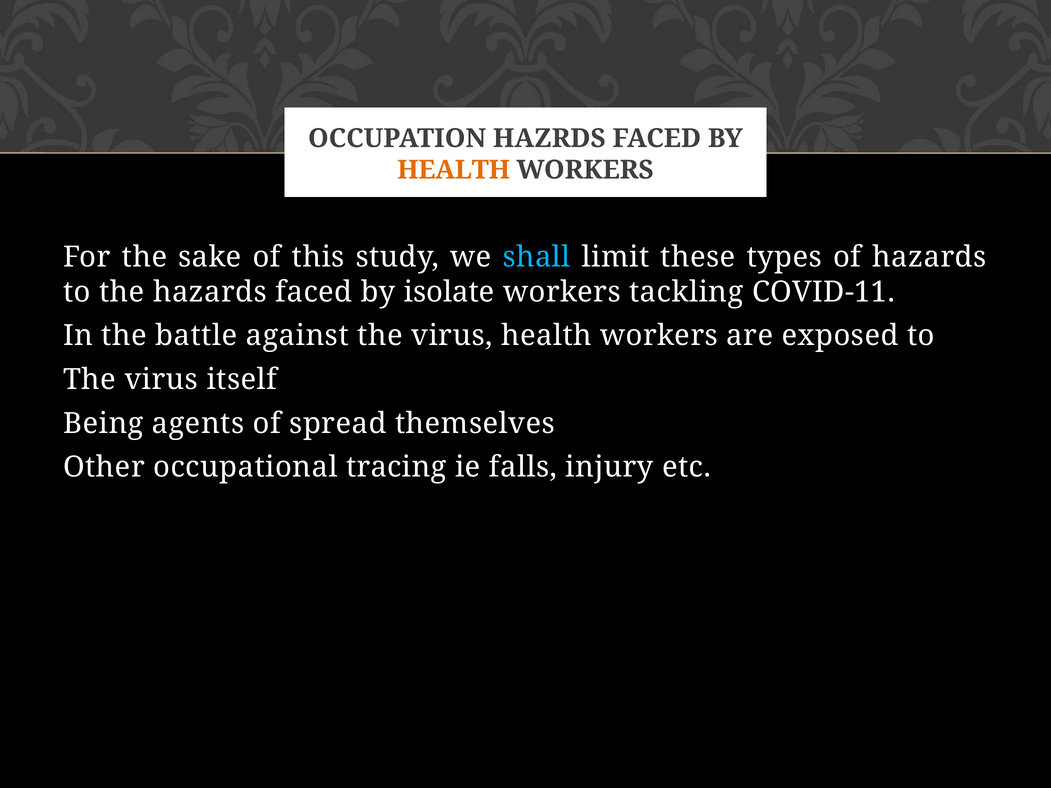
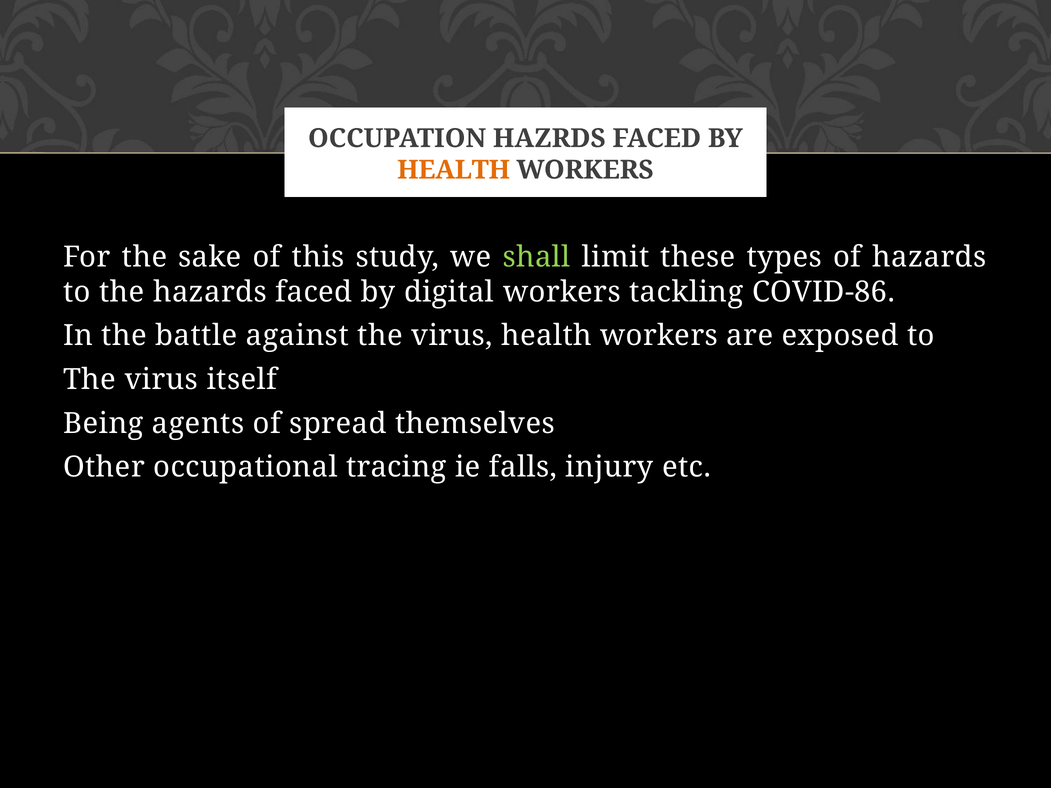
shall colour: light blue -> light green
isolate: isolate -> digital
COVID-11: COVID-11 -> COVID-86
